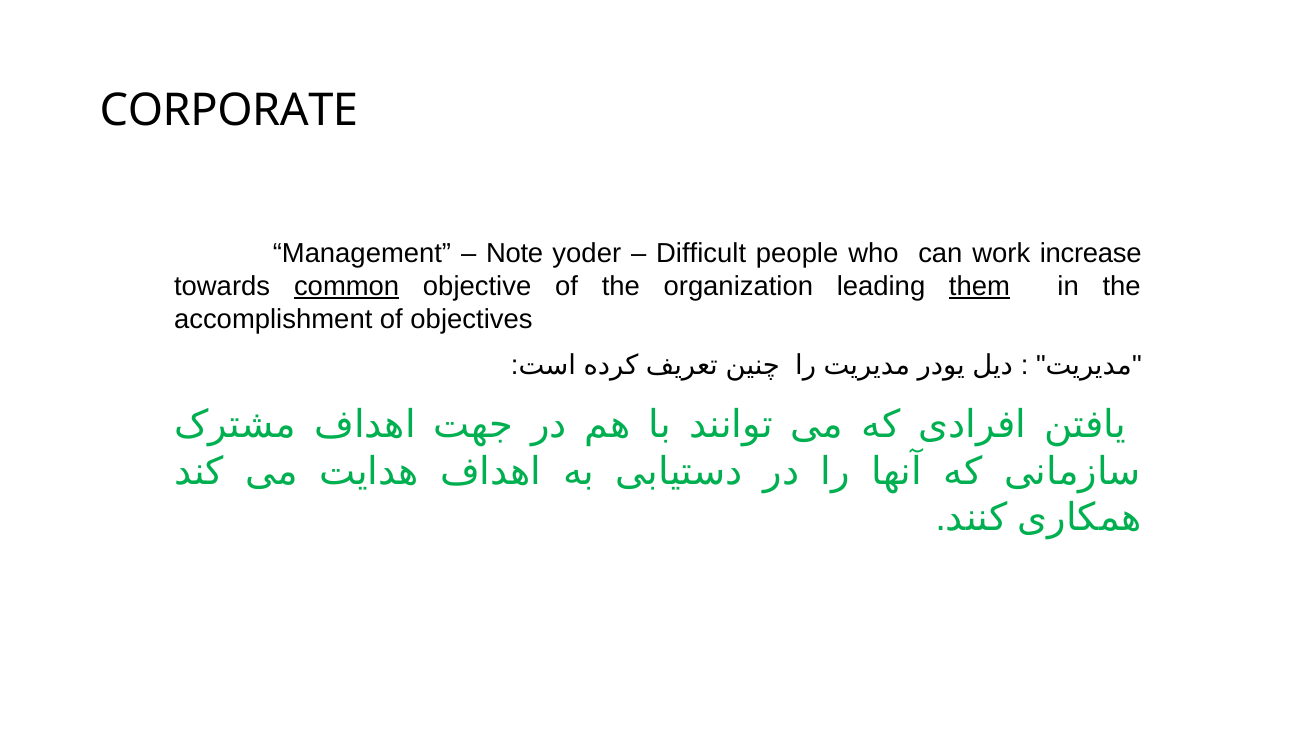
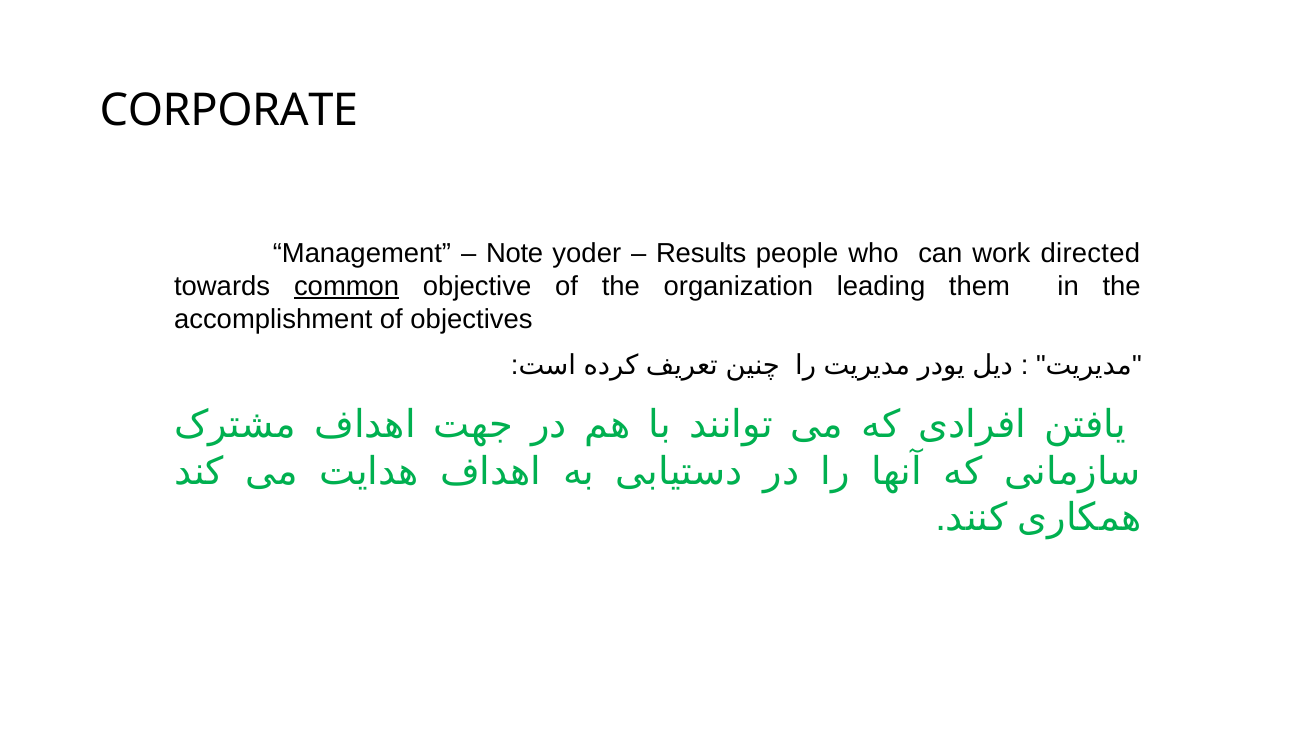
Difficult: Difficult -> Results
increase: increase -> directed
them underline: present -> none
